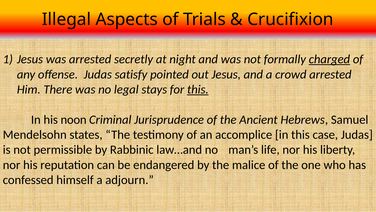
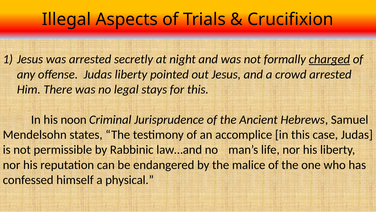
Judas satisfy: satisfy -> liberty
this at (198, 89) underline: present -> none
adjourn: adjourn -> physical
